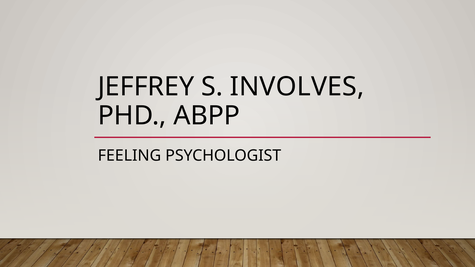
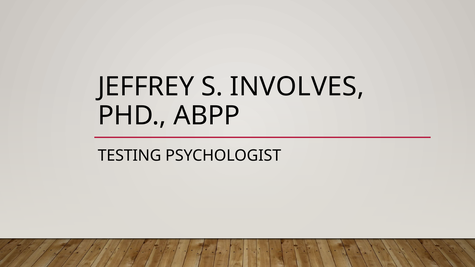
FEELING: FEELING -> TESTING
